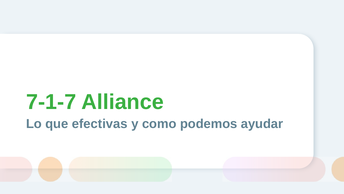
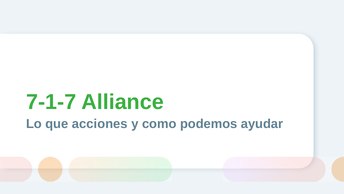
efectivas: efectivas -> acciones
